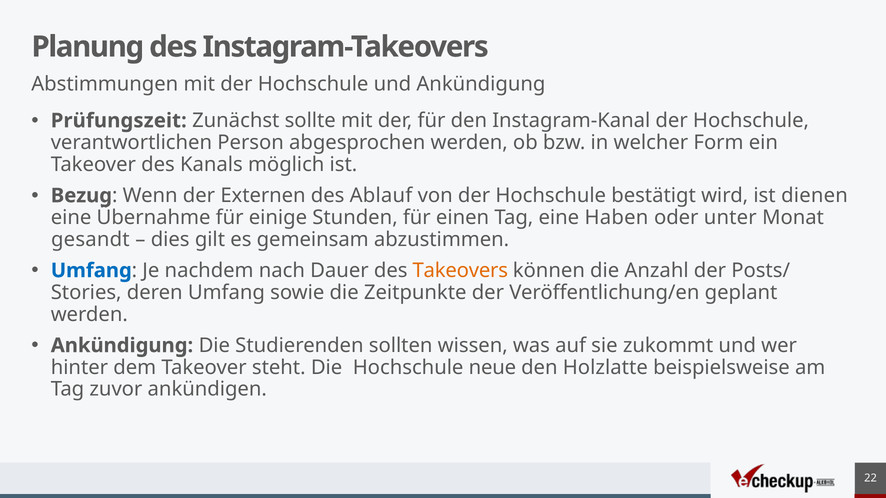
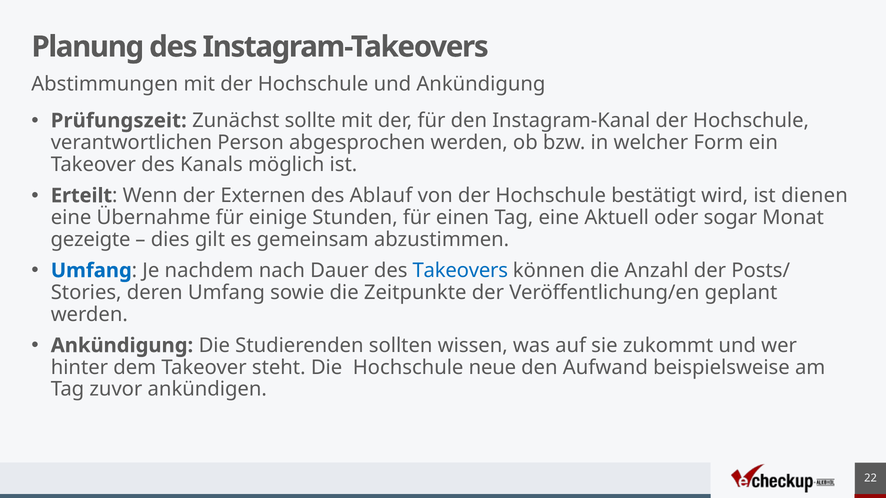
Bezug: Bezug -> Erteilt
Haben: Haben -> Aktuell
unter: unter -> sogar
gesandt: gesandt -> gezeigte
Takeovers colour: orange -> blue
Holzlatte: Holzlatte -> Aufwand
